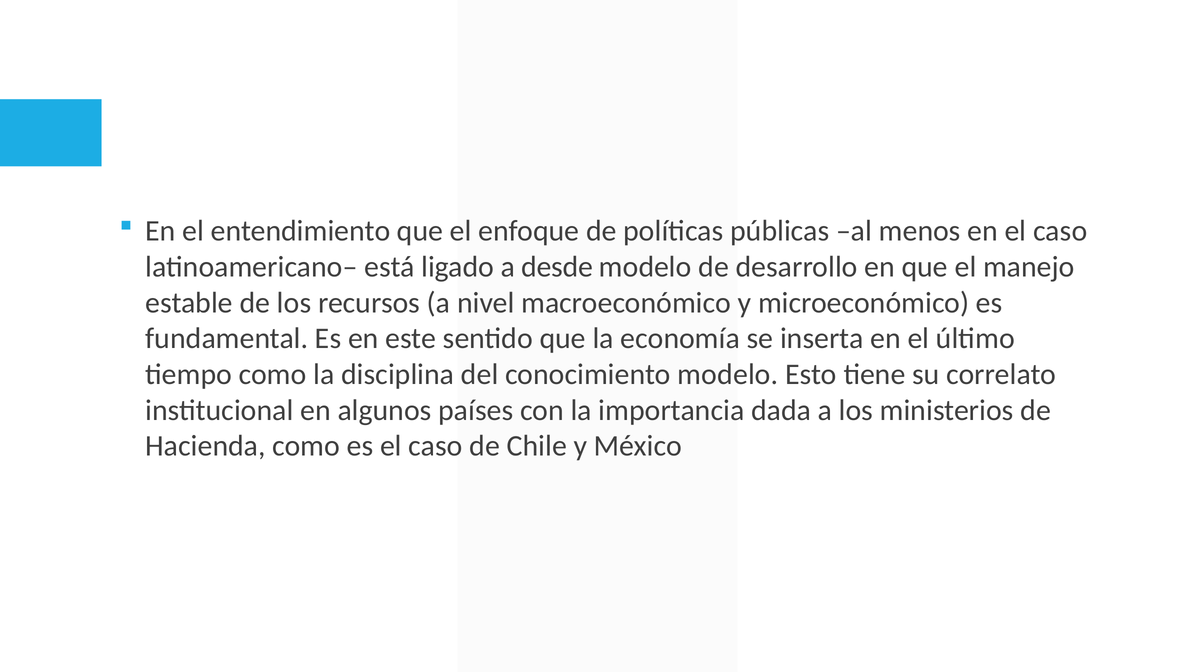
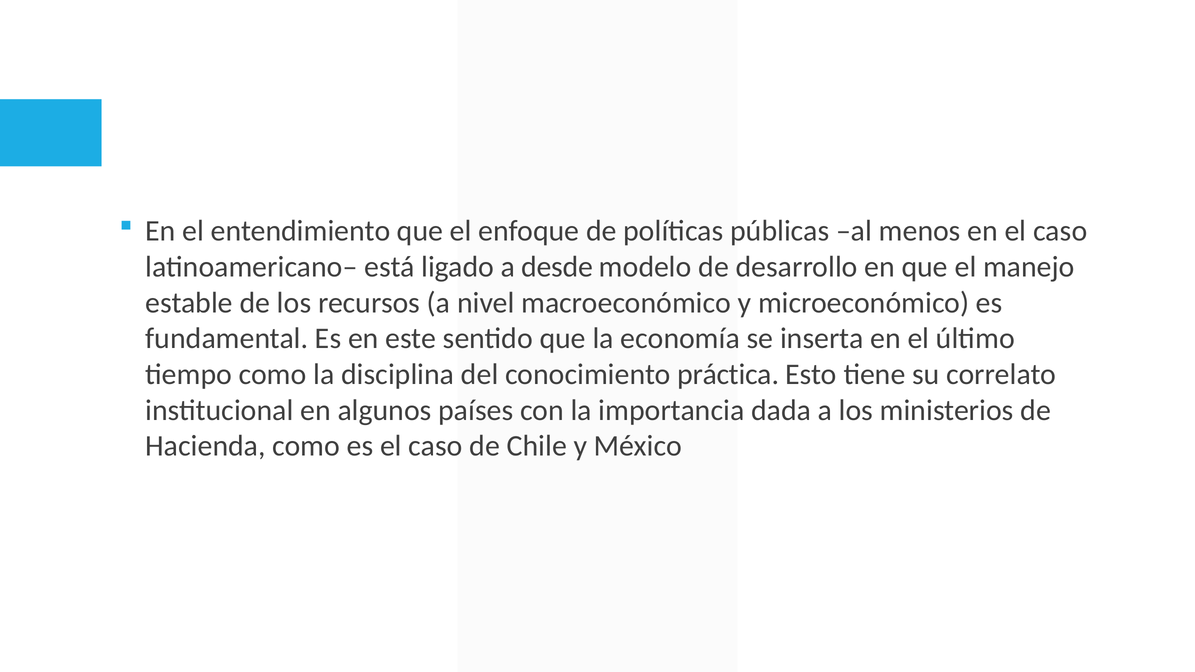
conocimiento modelo: modelo -> práctica
